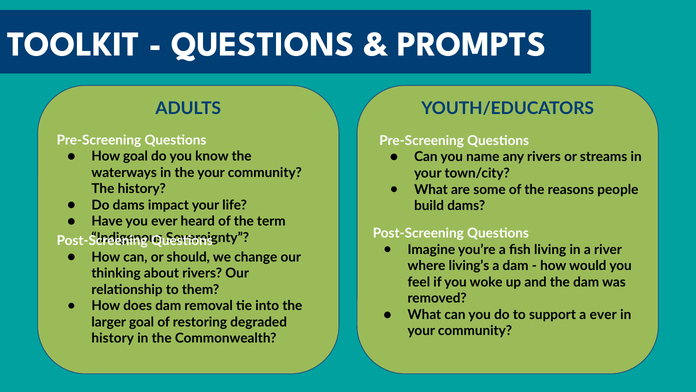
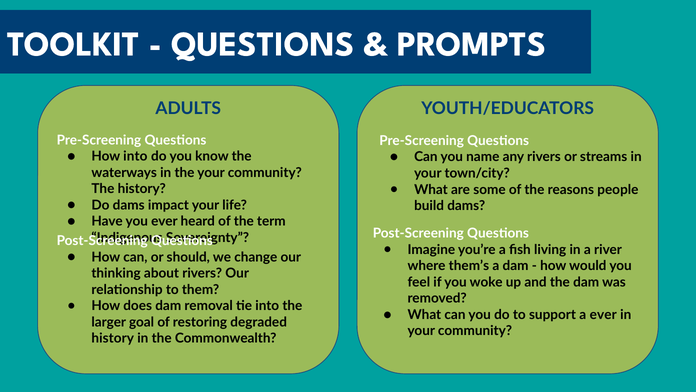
How goal: goal -> into
living’s: living’s -> them’s
